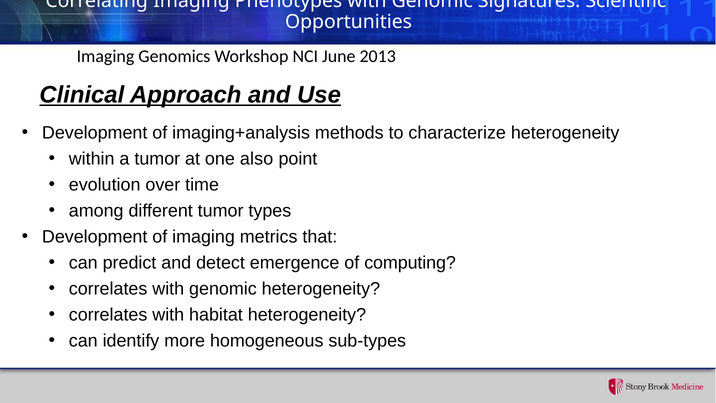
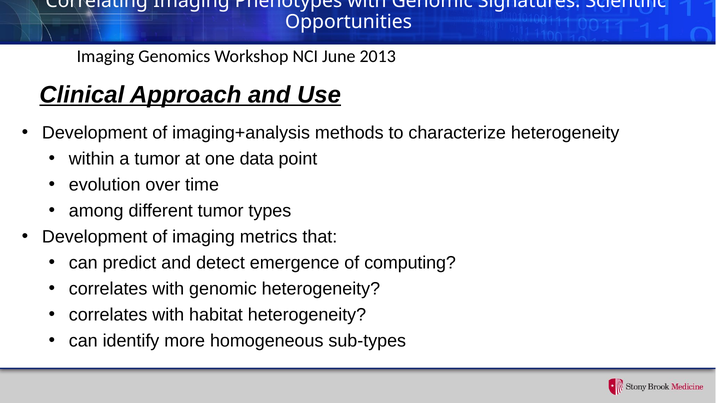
also: also -> data
